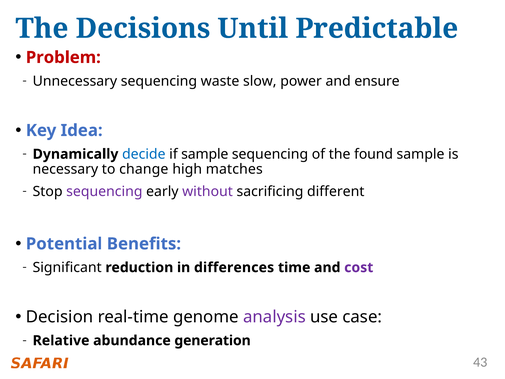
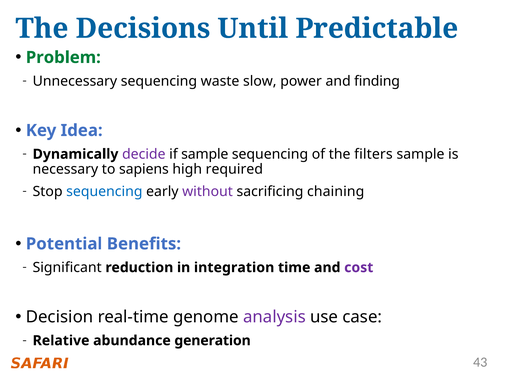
Problem colour: red -> green
ensure: ensure -> finding
decide colour: blue -> purple
found: found -> filters
change: change -> sapiens
matches: matches -> required
sequencing at (104, 191) colour: purple -> blue
different: different -> chaining
differences: differences -> integration
